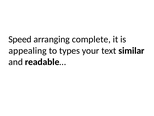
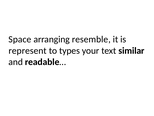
Speed: Speed -> Space
complete: complete -> resemble
appealing: appealing -> represent
